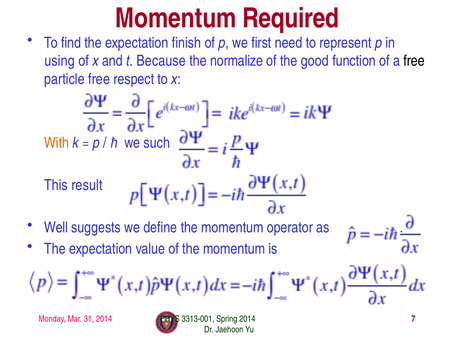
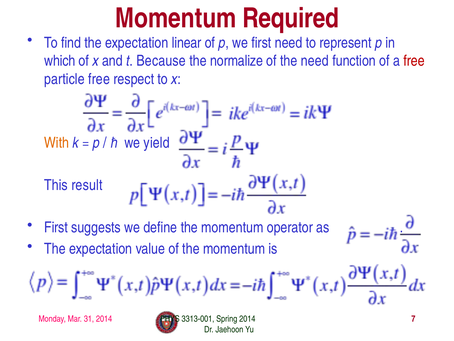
finish: finish -> linear
using: using -> which
the good: good -> need
free at (414, 61) colour: black -> red
such: such -> yield
Well at (56, 227): Well -> First
